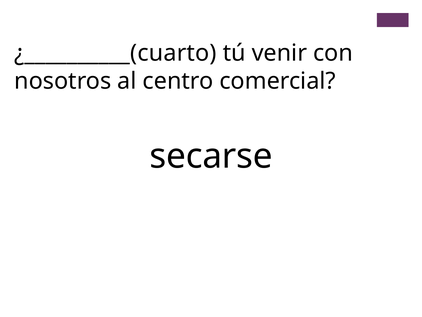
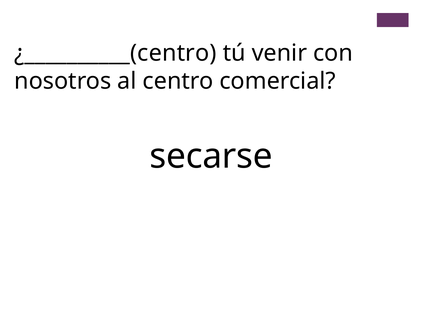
¿__________(cuarto: ¿__________(cuarto -> ¿__________(centro
